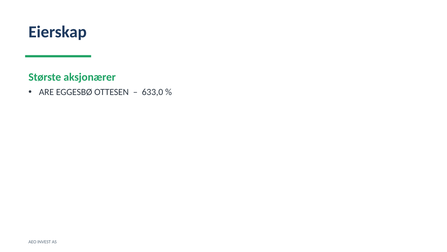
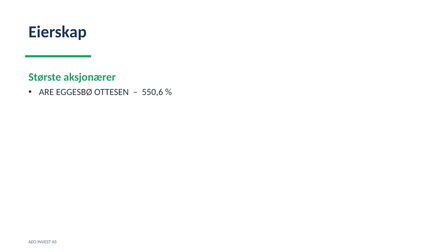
633,0: 633,0 -> 550,6
